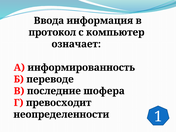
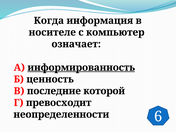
Ввода: Ввода -> Когда
протокол: протокол -> носителе
информированность underline: none -> present
переводе: переводе -> ценность
шофера: шофера -> которой
1: 1 -> 6
